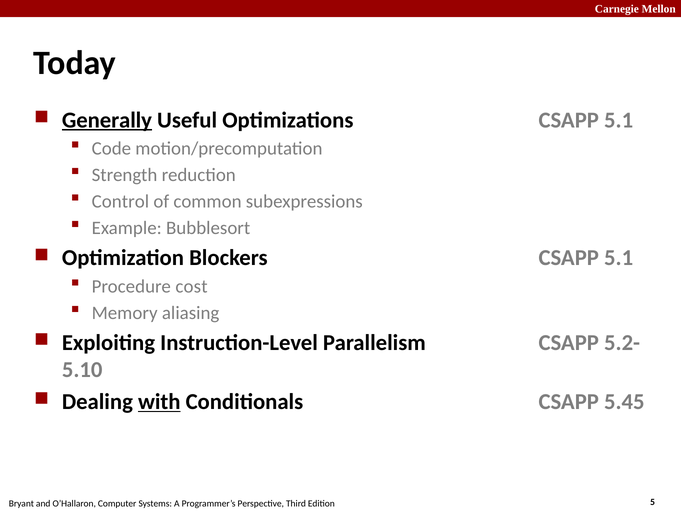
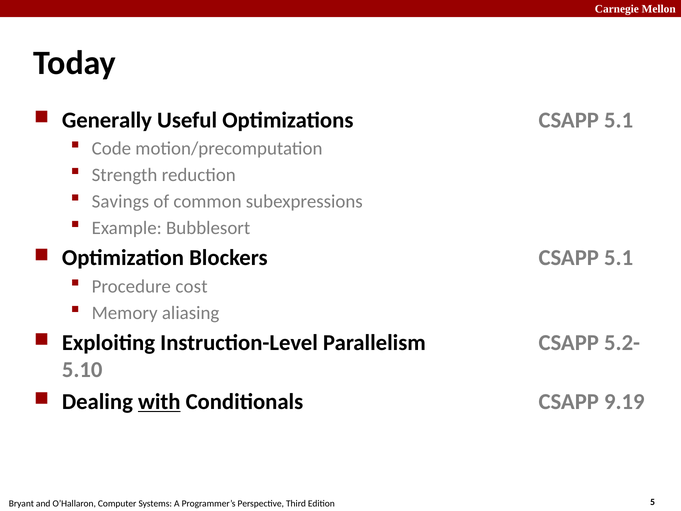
Generally underline: present -> none
Control: Control -> Savings
5.45: 5.45 -> 9.19
